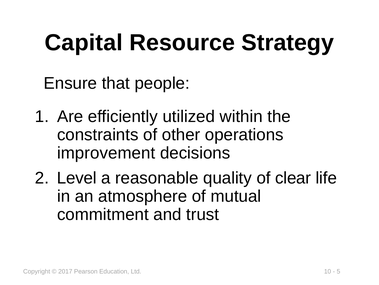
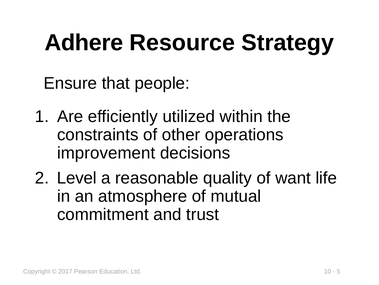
Capital: Capital -> Adhere
clear: clear -> want
